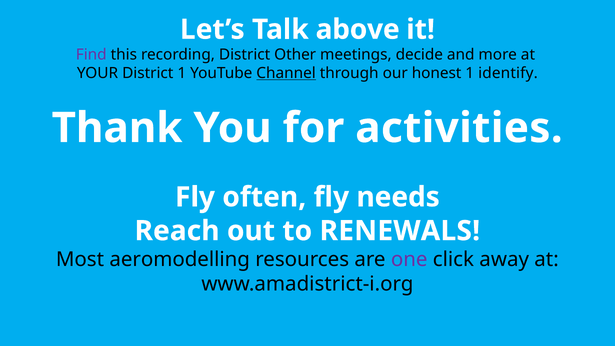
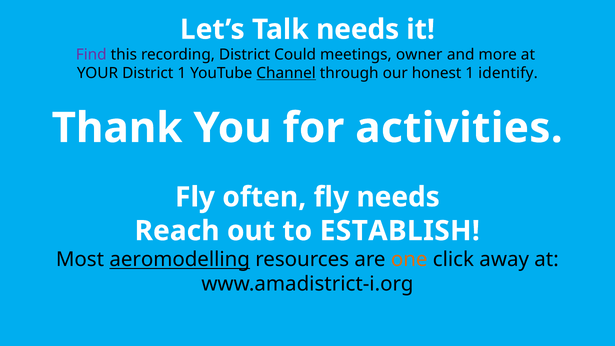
Talk above: above -> needs
Other: Other -> Could
decide: decide -> owner
RENEWALS: RENEWALS -> ESTABLISH
aeromodelling underline: none -> present
one colour: purple -> orange
